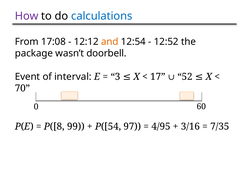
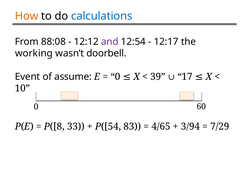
How colour: purple -> orange
17:08: 17:08 -> 88:08
and colour: orange -> purple
12:52: 12:52 -> 12:17
package: package -> working
interval: interval -> assume
3 at (116, 77): 3 -> 0
17: 17 -> 39
52: 52 -> 17
70: 70 -> 10
99: 99 -> 33
97: 97 -> 83
4/95: 4/95 -> 4/65
3/16: 3/16 -> 3/94
7/35: 7/35 -> 7/29
